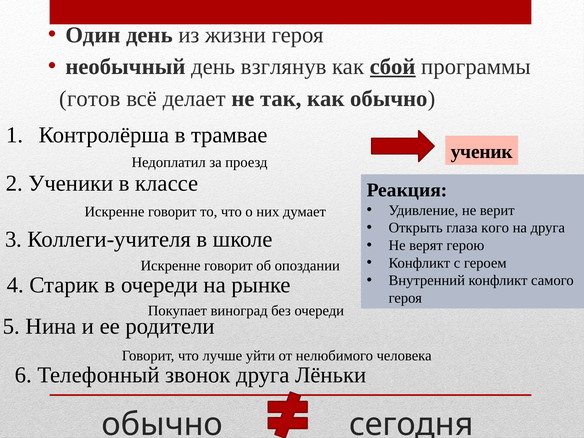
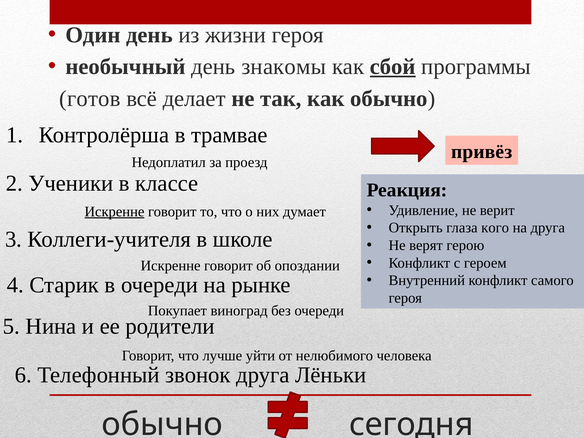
взглянув: взглянув -> знакомы
ученик: ученик -> привёз
Искренне at (114, 212) underline: none -> present
